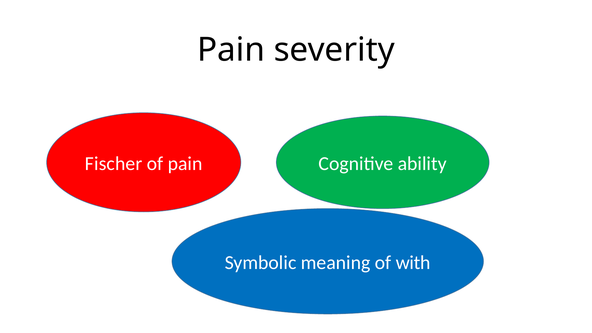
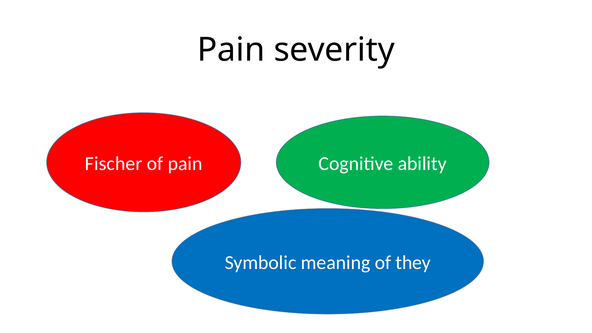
with: with -> they
